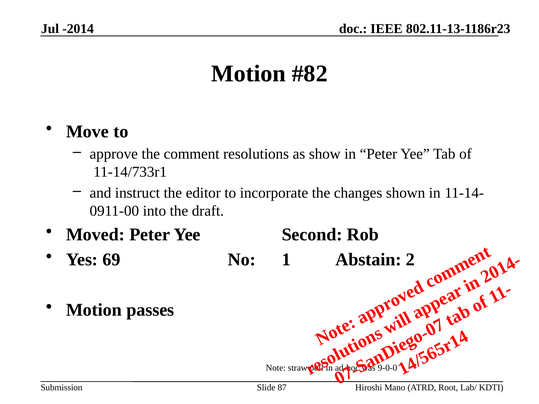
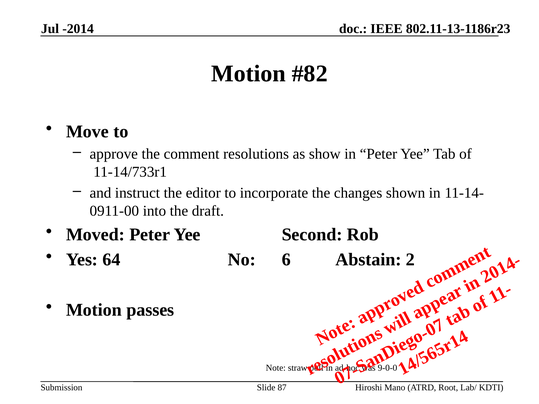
69: 69 -> 64
No 1: 1 -> 6
